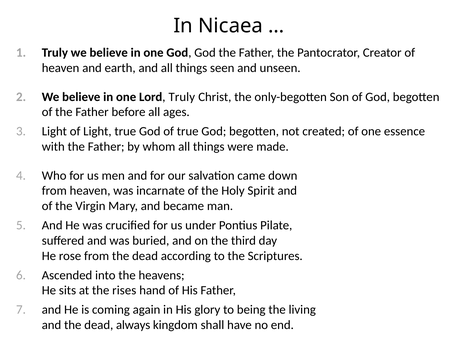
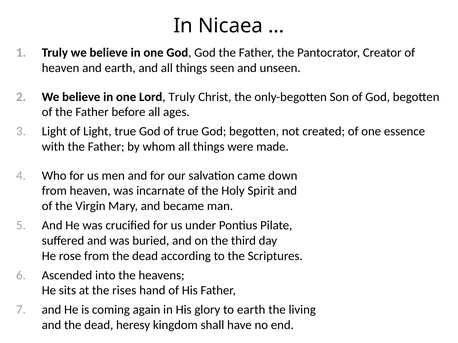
to being: being -> earth
always: always -> heresy
